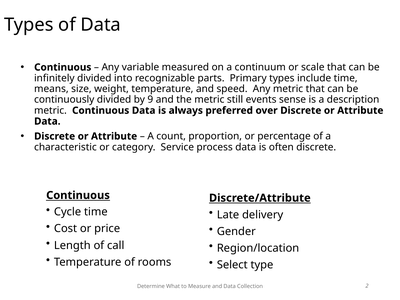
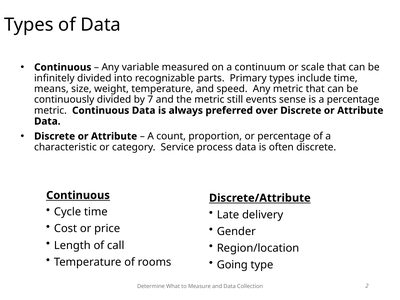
9: 9 -> 7
a description: description -> percentage
Select: Select -> Going
